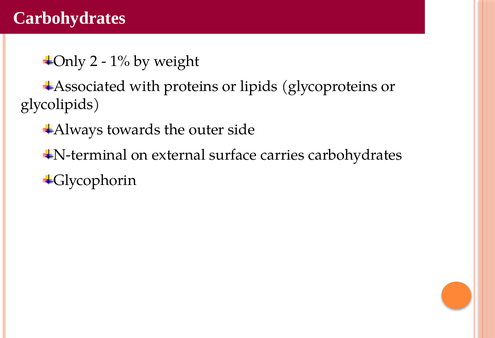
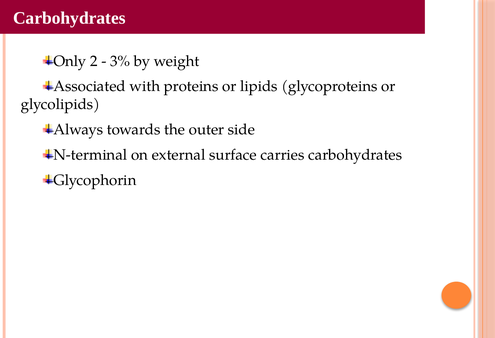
1%: 1% -> 3%
